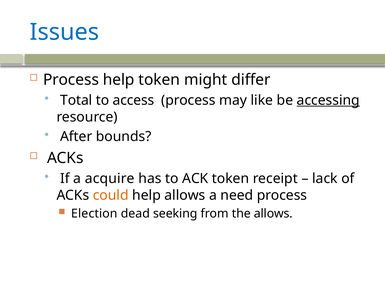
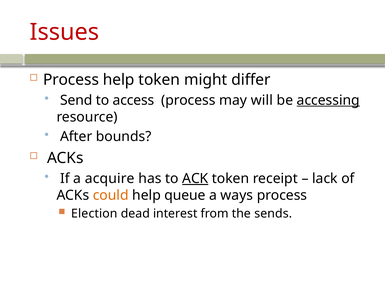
Issues colour: blue -> red
Total: Total -> Send
like: like -> will
ACK underline: none -> present
help allows: allows -> queue
need: need -> ways
seeking: seeking -> interest
the allows: allows -> sends
